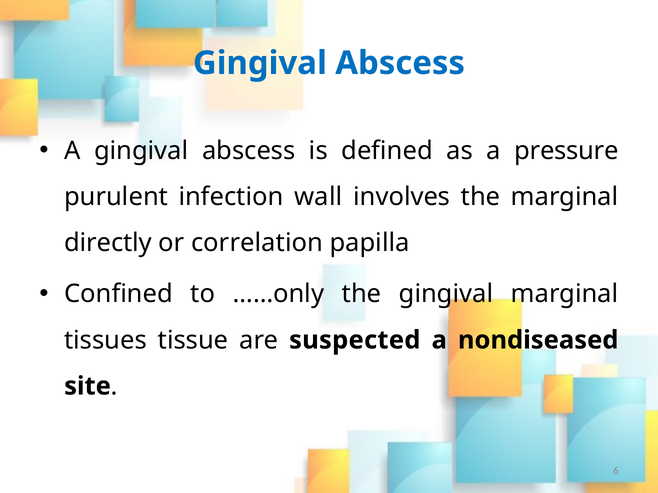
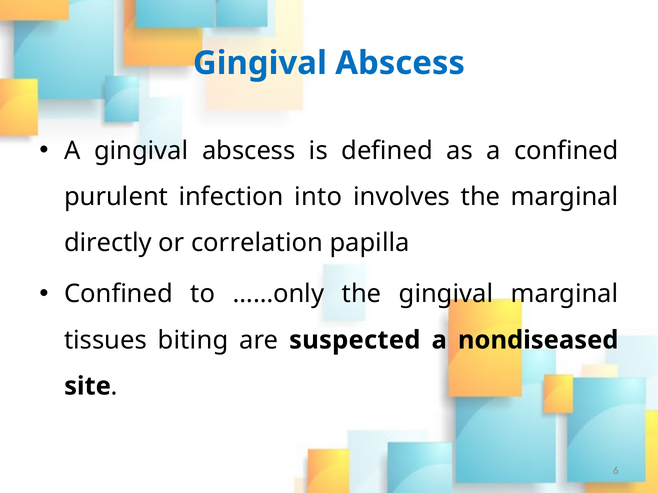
a pressure: pressure -> confined
wall: wall -> into
tissue: tissue -> biting
